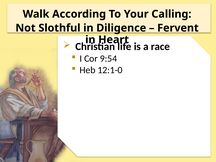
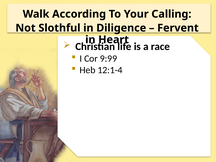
9:54: 9:54 -> 9:99
12:1-0: 12:1-0 -> 12:1-4
